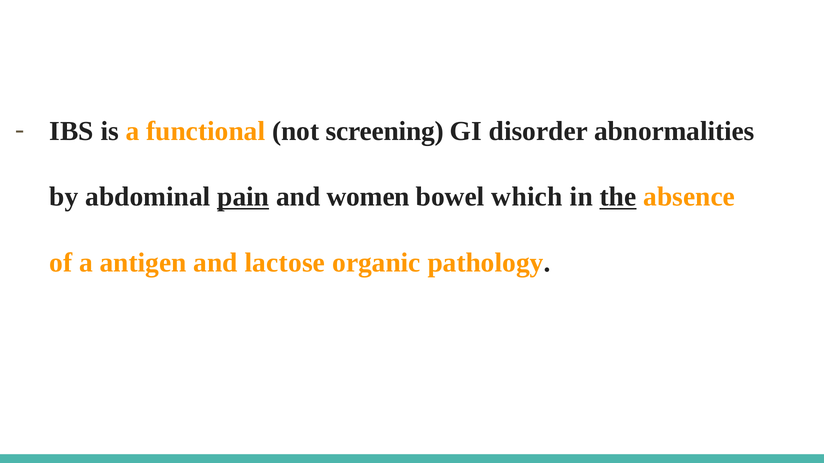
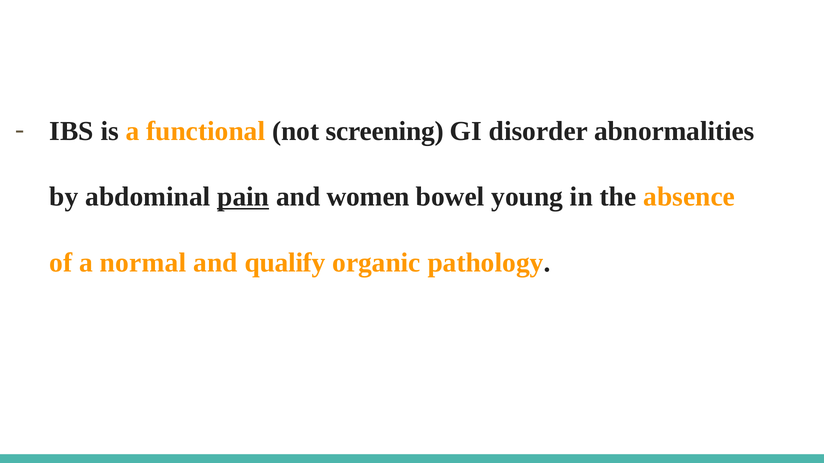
which: which -> young
the underline: present -> none
antigen: antigen -> normal
lactose: lactose -> qualify
